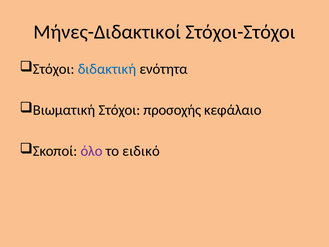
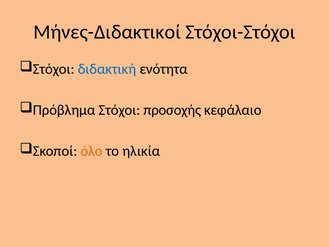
Βιωματική: Βιωματική -> Πρόβλημα
όλο colour: purple -> orange
ειδικό: ειδικό -> ηλικία
